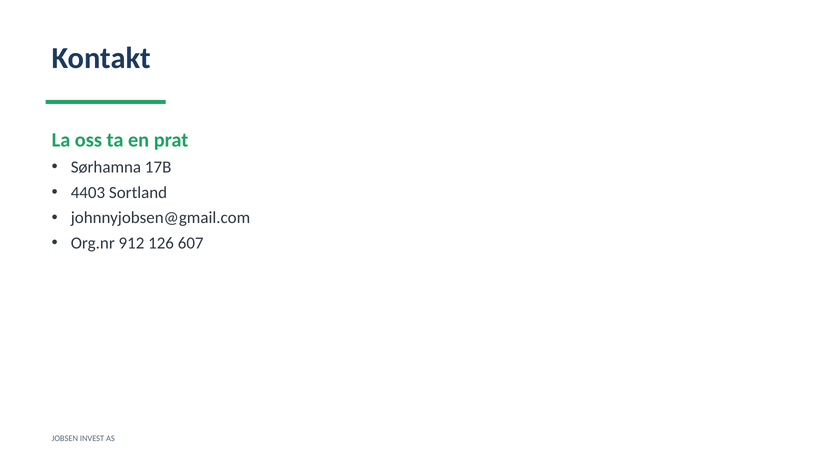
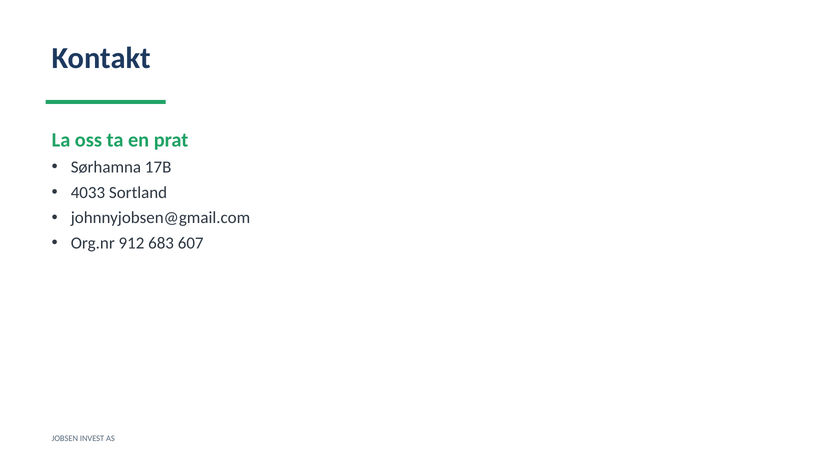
4403: 4403 -> 4033
126: 126 -> 683
